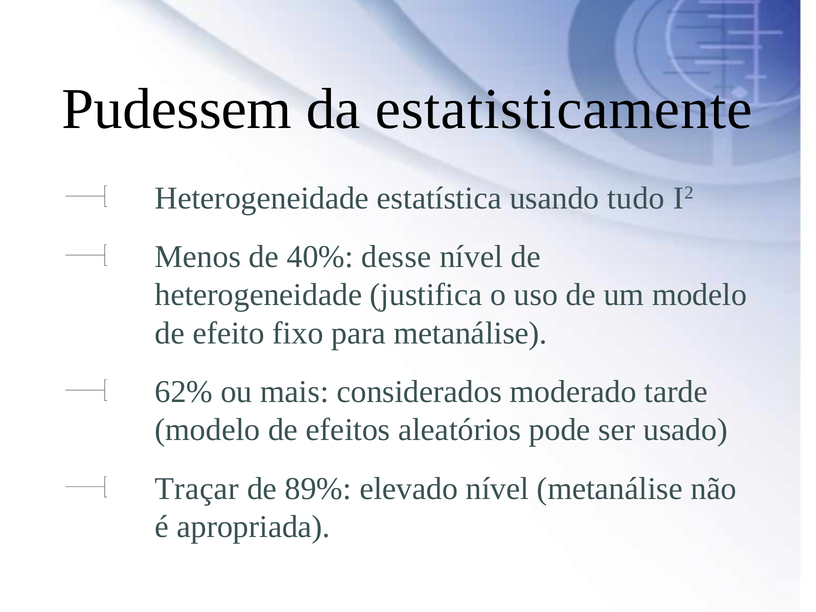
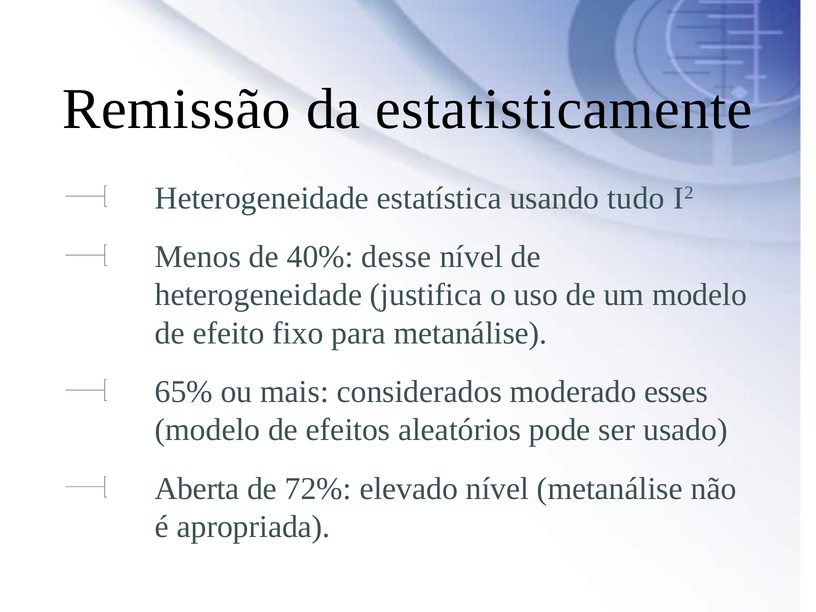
Pudessem: Pudessem -> Remissão
62%: 62% -> 65%
tarde: tarde -> esses
Traçar: Traçar -> Aberta
89%: 89% -> 72%
